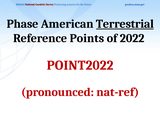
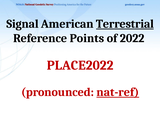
Phase: Phase -> Signal
POINT2022: POINT2022 -> PLACE2022
nat-ref underline: none -> present
